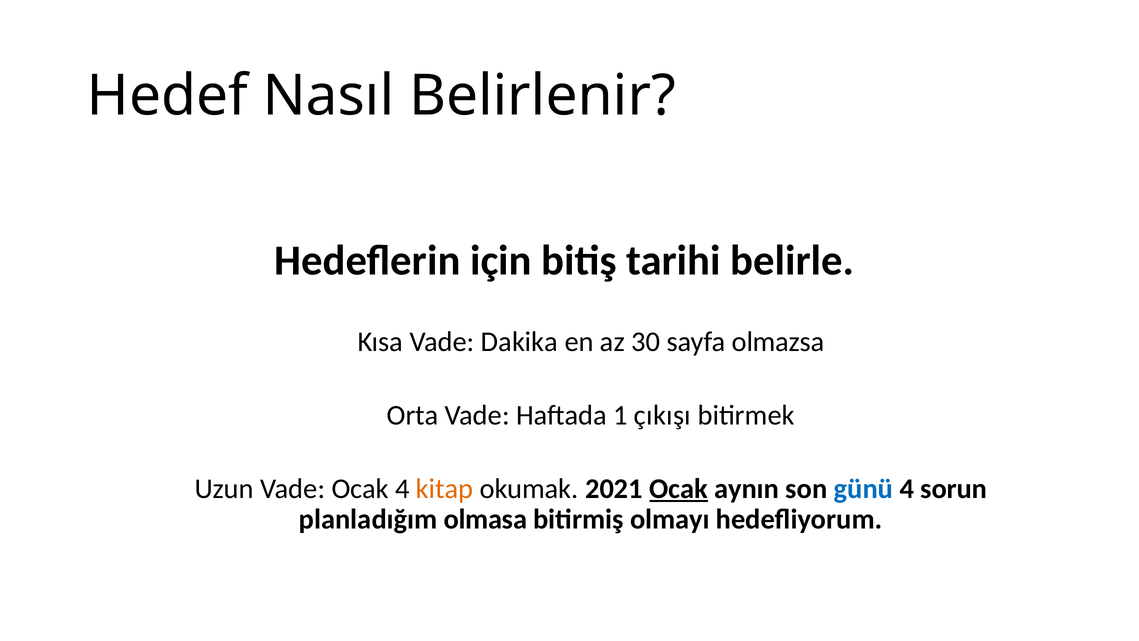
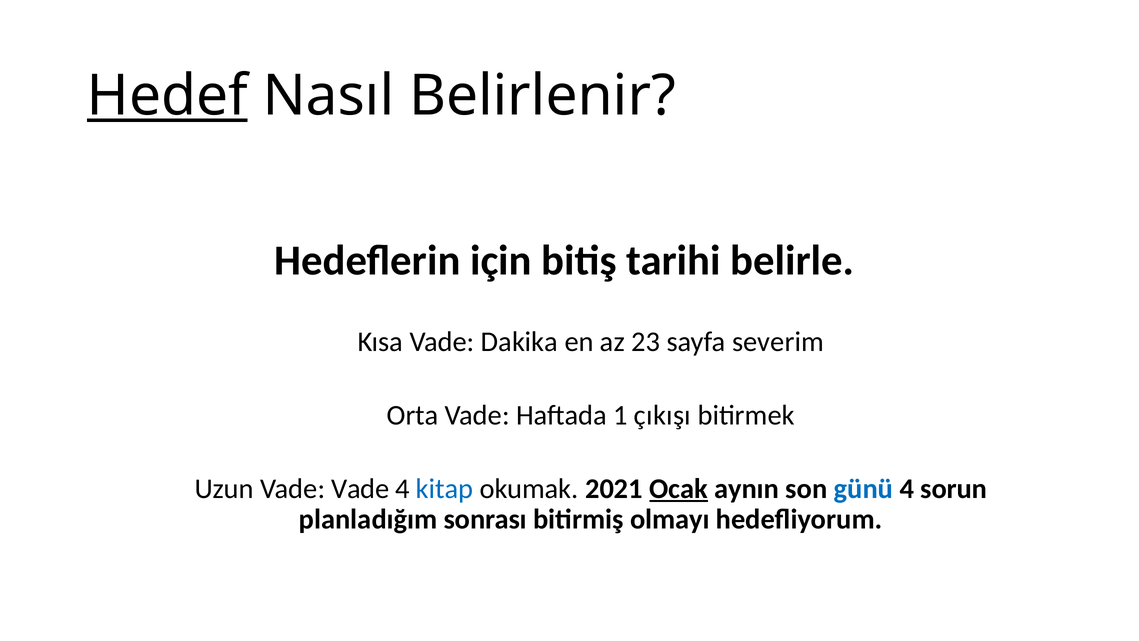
Hedef underline: none -> present
30: 30 -> 23
olmazsa: olmazsa -> severim
Vade Ocak: Ocak -> Vade
kitap colour: orange -> blue
olmasa: olmasa -> sonrası
